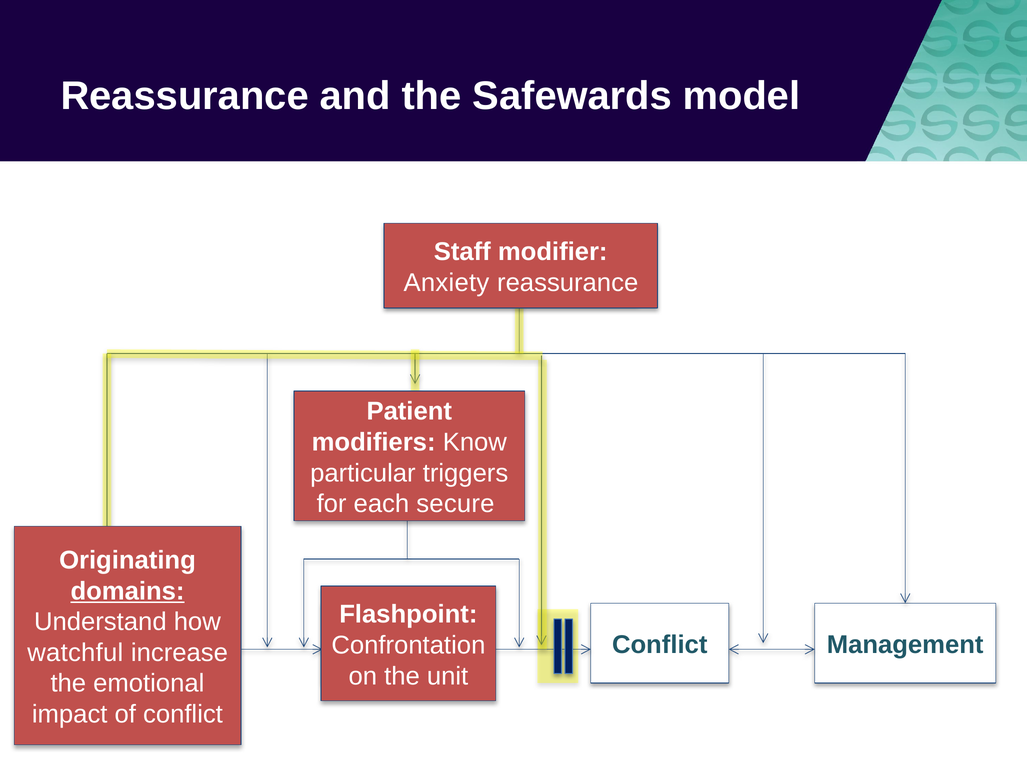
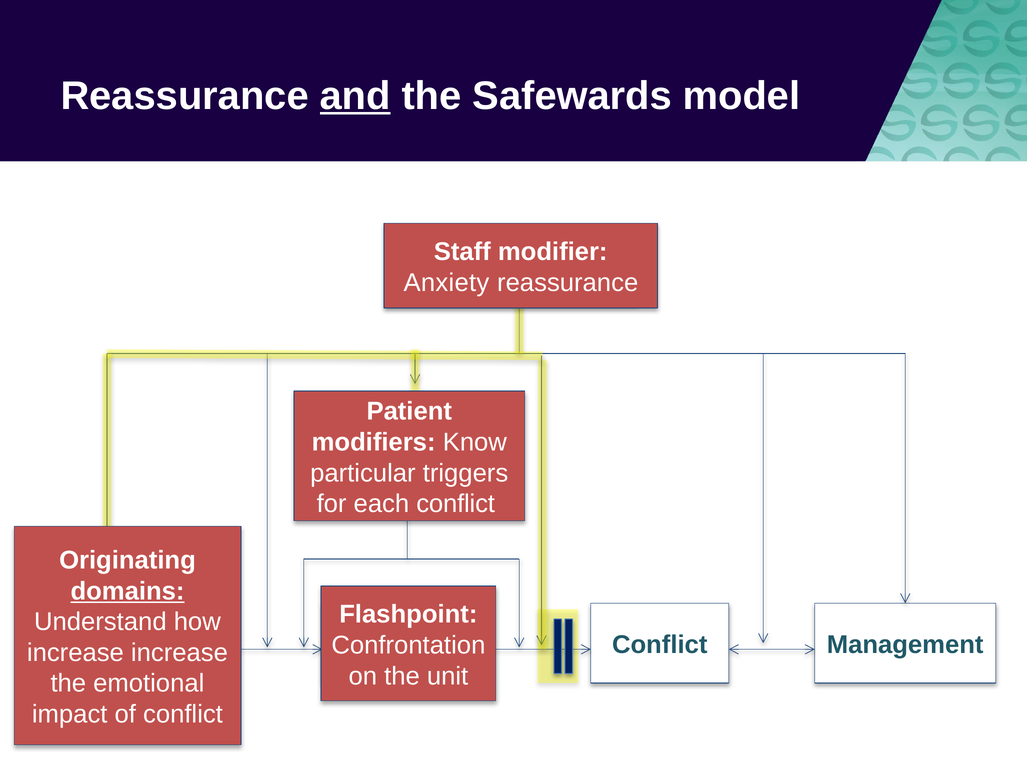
and underline: none -> present
each secure: secure -> conflict
watchful at (75, 653): watchful -> increase
